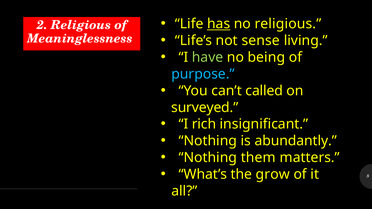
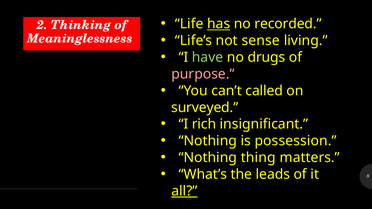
no religious: religious -> recorded
2 Religious: Religious -> Thinking
being: being -> drugs
purpose colour: light blue -> pink
abundantly: abundantly -> possession
them: them -> thing
grow: grow -> leads
all underline: none -> present
